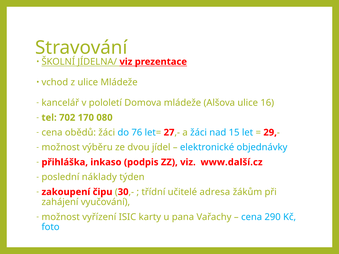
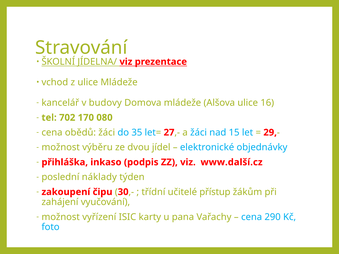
pololetí: pololetí -> budovy
76: 76 -> 35
adresa: adresa -> přístup
